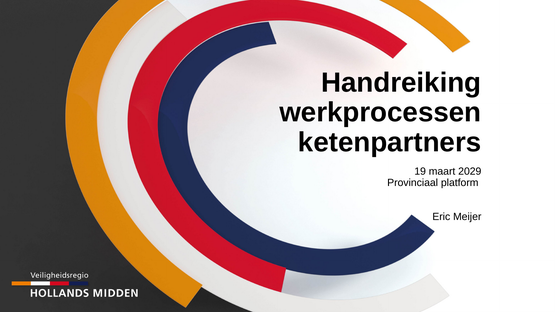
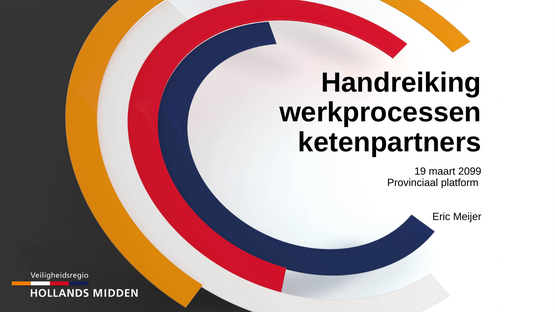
2029: 2029 -> 2099
